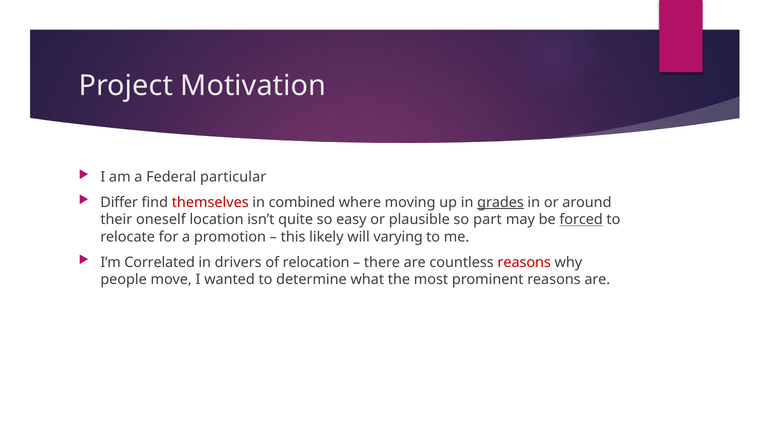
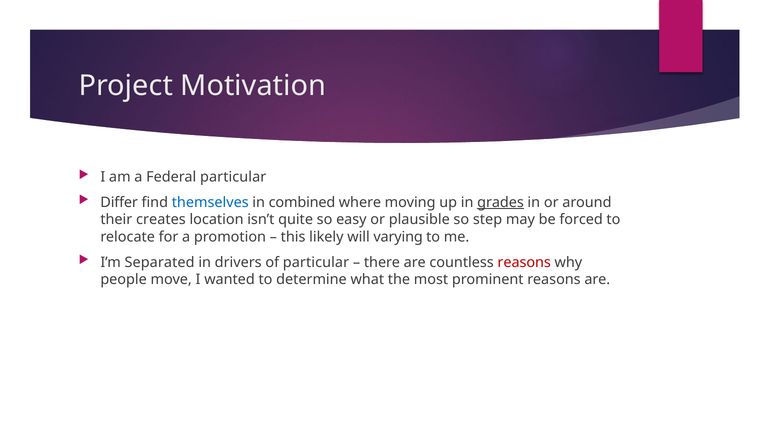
themselves colour: red -> blue
oneself: oneself -> creates
part: part -> step
forced underline: present -> none
Correlated: Correlated -> Separated
of relocation: relocation -> particular
